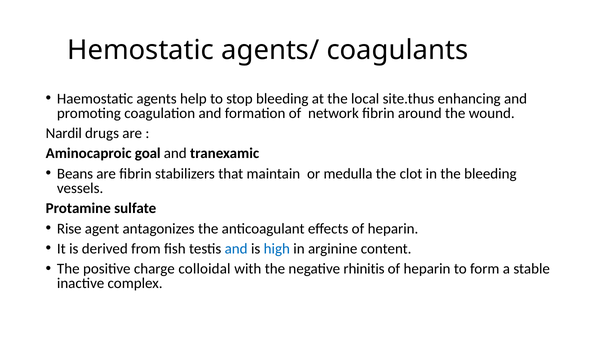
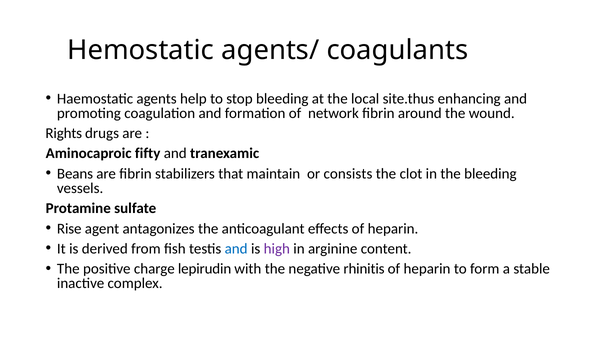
Nardil: Nardil -> Rights
goal: goal -> fifty
medulla: medulla -> consists
high colour: blue -> purple
colloidal: colloidal -> lepirudin
